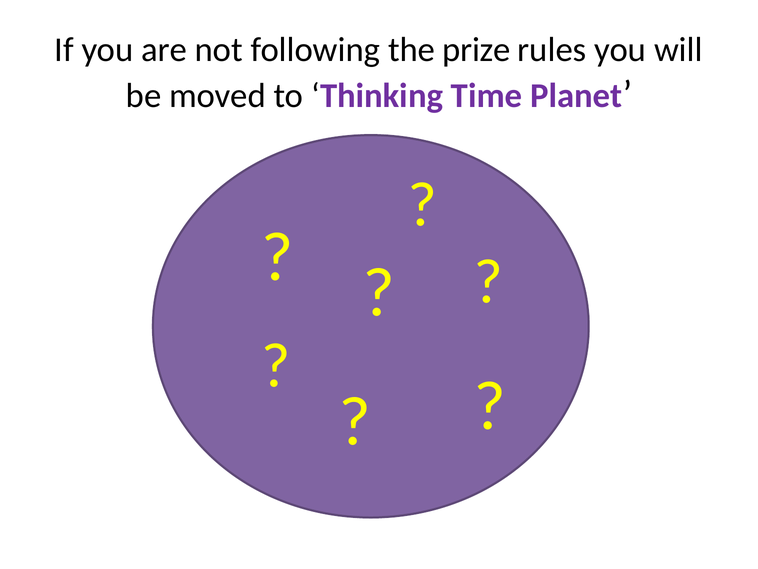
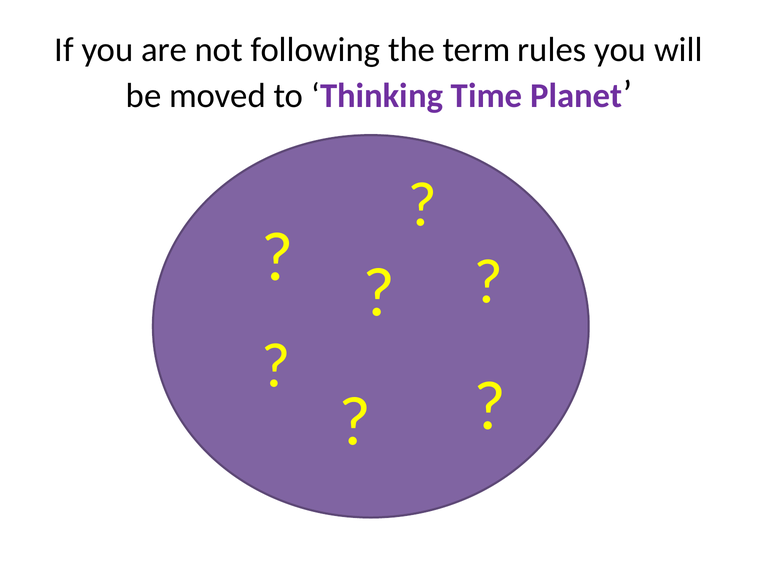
prize: prize -> term
